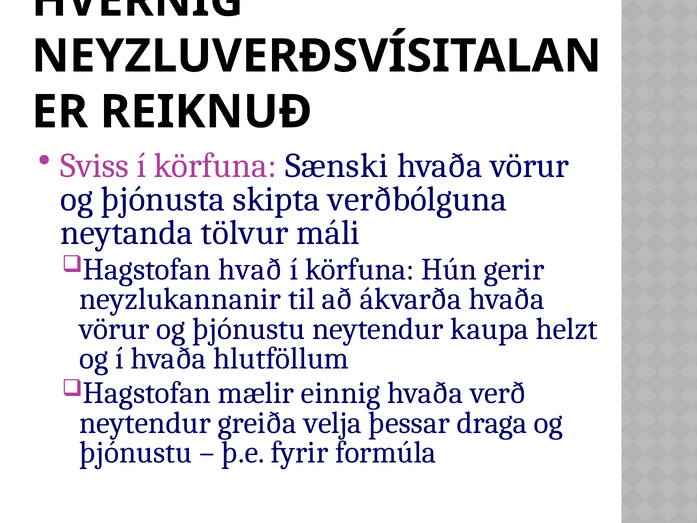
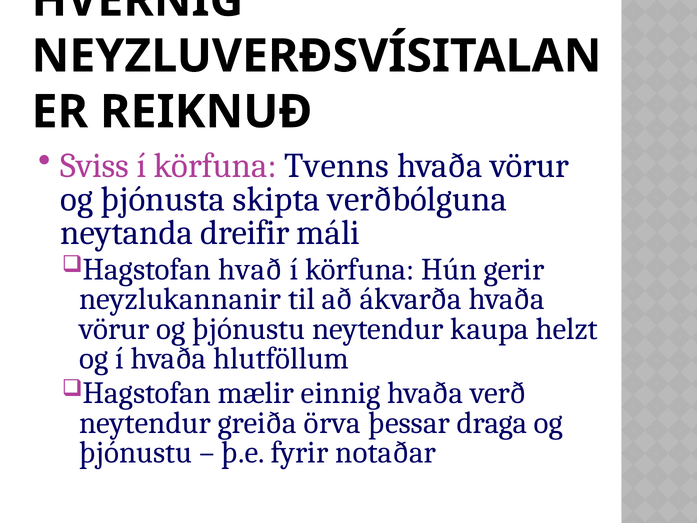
Sænski: Sænski -> Tvenns
tölvur: tölvur -> dreifir
velja: velja -> örva
formúla: formúla -> notaðar
